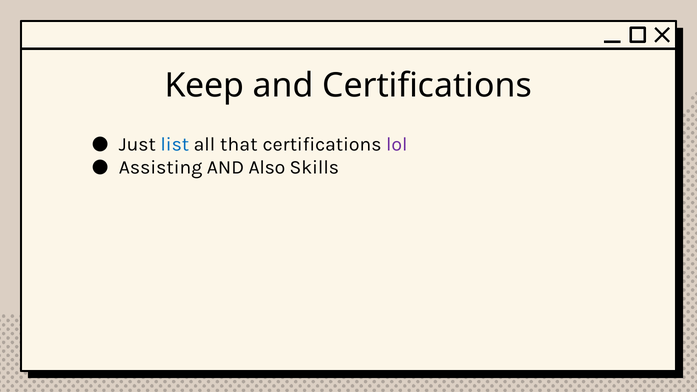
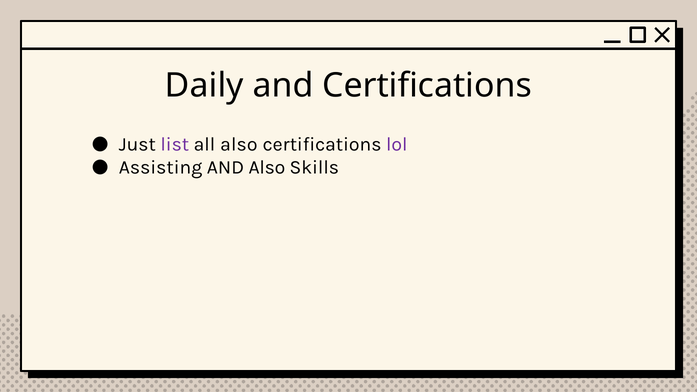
Keep: Keep -> Daily
list colour: blue -> purple
all that: that -> also
